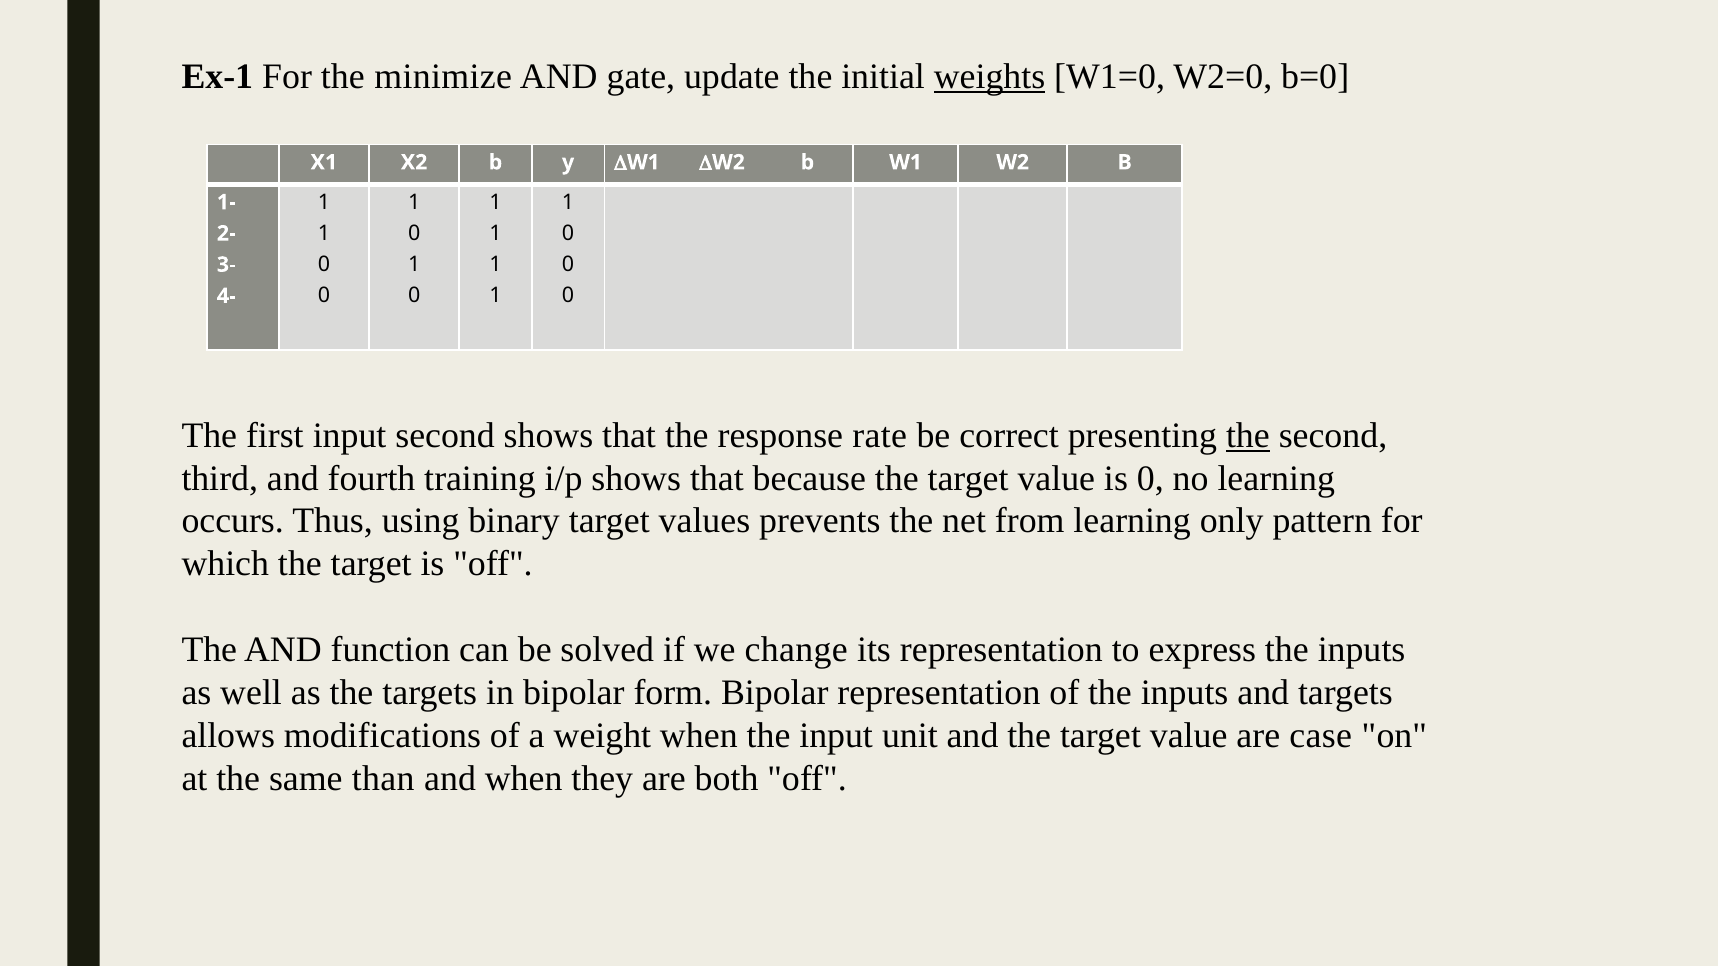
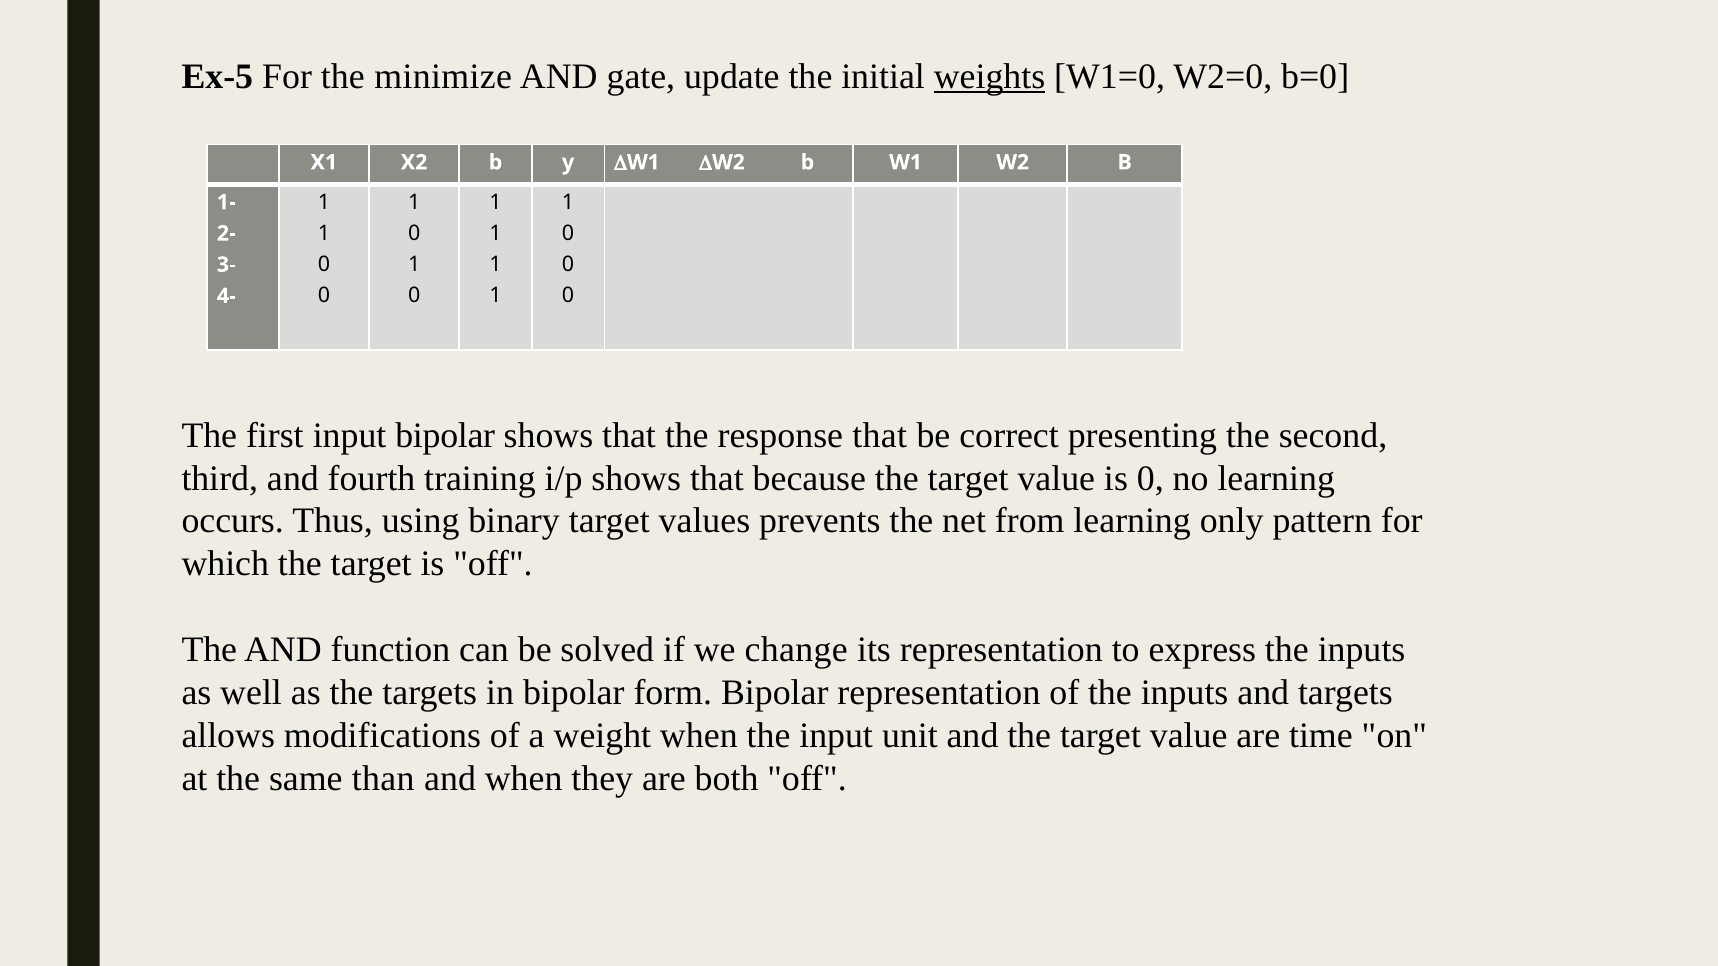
Ex-1: Ex-1 -> Ex-5
input second: second -> bipolar
response rate: rate -> that
the at (1248, 435) underline: present -> none
case: case -> time
